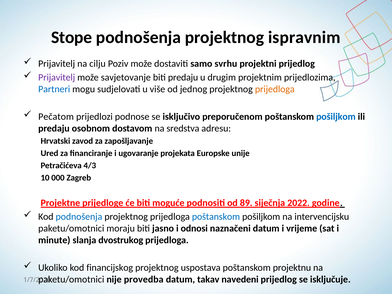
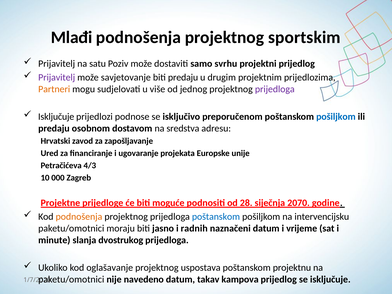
Stope: Stope -> Mlađi
ispravnim: ispravnim -> sportskim
cilju: cilju -> satu
Partneri colour: blue -> orange
prijedloga at (275, 89) colour: orange -> purple
Pečatom at (56, 117): Pečatom -> Isključuje
89: 89 -> 28
2022: 2022 -> 2070
podnošenja at (79, 217) colour: blue -> orange
odnosi: odnosi -> radnih
financijskog: financijskog -> oglašavanje
provedba: provedba -> navedeno
navedeni: navedeni -> kampova
